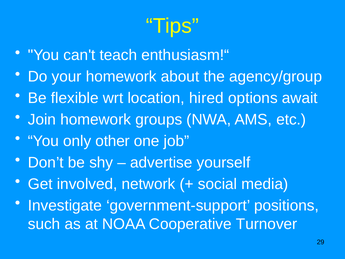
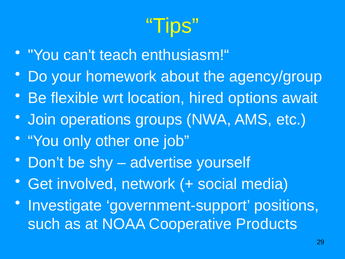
Join homework: homework -> operations
Turnover: Turnover -> Products
